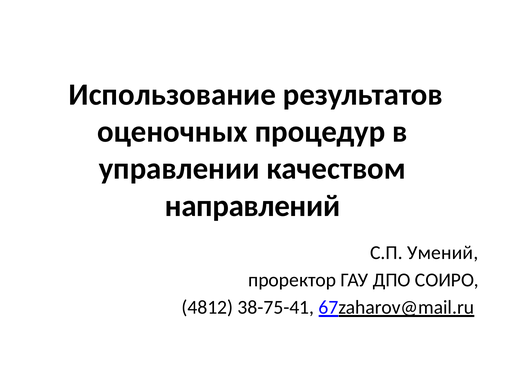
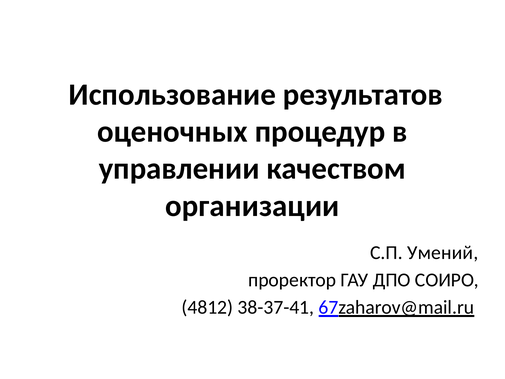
направлений: направлений -> организации
38-75-41: 38-75-41 -> 38-37-41
